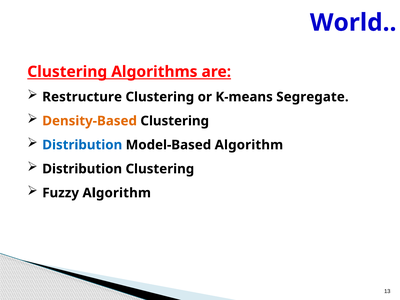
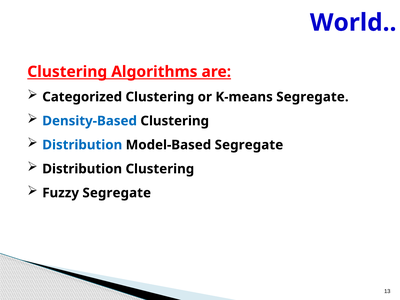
Restructure: Restructure -> Categorized
Density-Based colour: orange -> blue
Model-Based Algorithm: Algorithm -> Segregate
Fuzzy Algorithm: Algorithm -> Segregate
